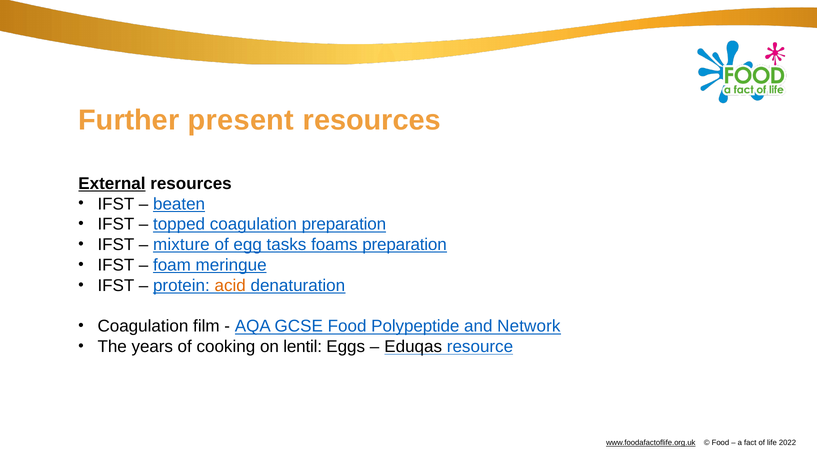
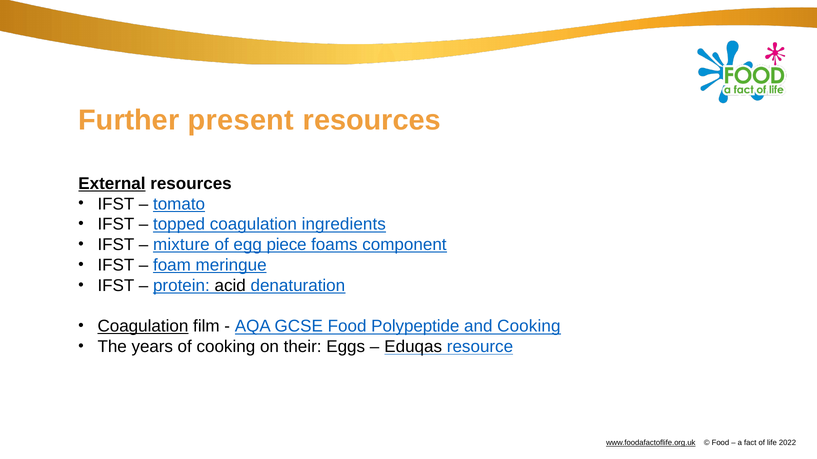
beaten: beaten -> tomato
coagulation preparation: preparation -> ingredients
tasks: tasks -> piece
foams preparation: preparation -> component
acid colour: orange -> black
Coagulation at (143, 327) underline: none -> present
and Network: Network -> Cooking
lentil: lentil -> their
